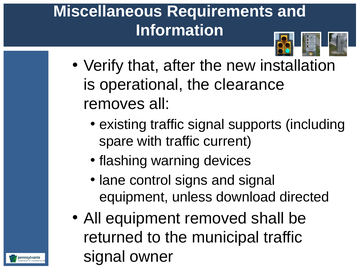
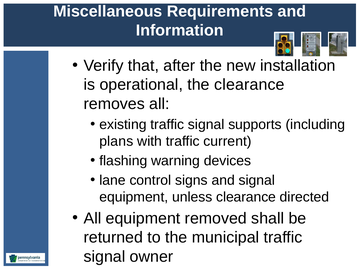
spare: spare -> plans
unless download: download -> clearance
